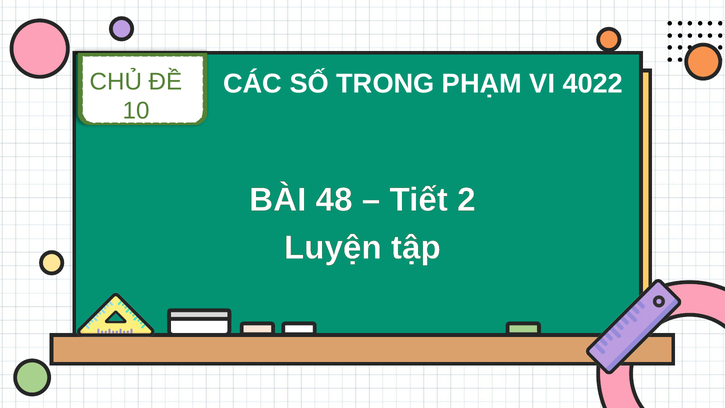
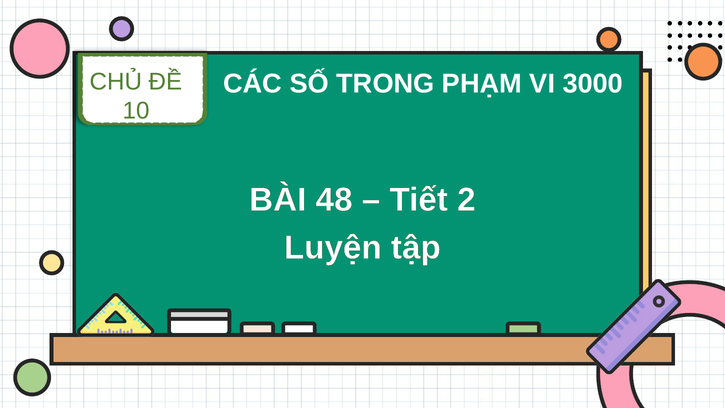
4022: 4022 -> 3000
